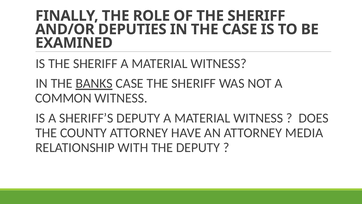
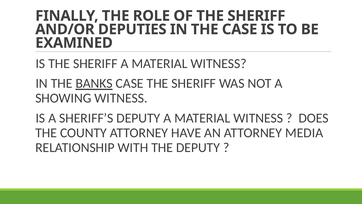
COMMON: COMMON -> SHOWING
